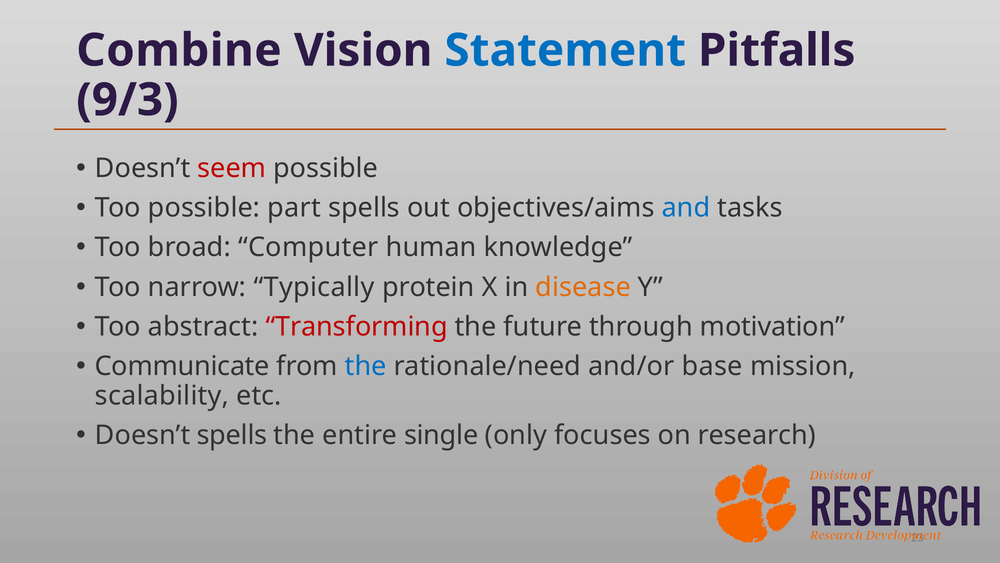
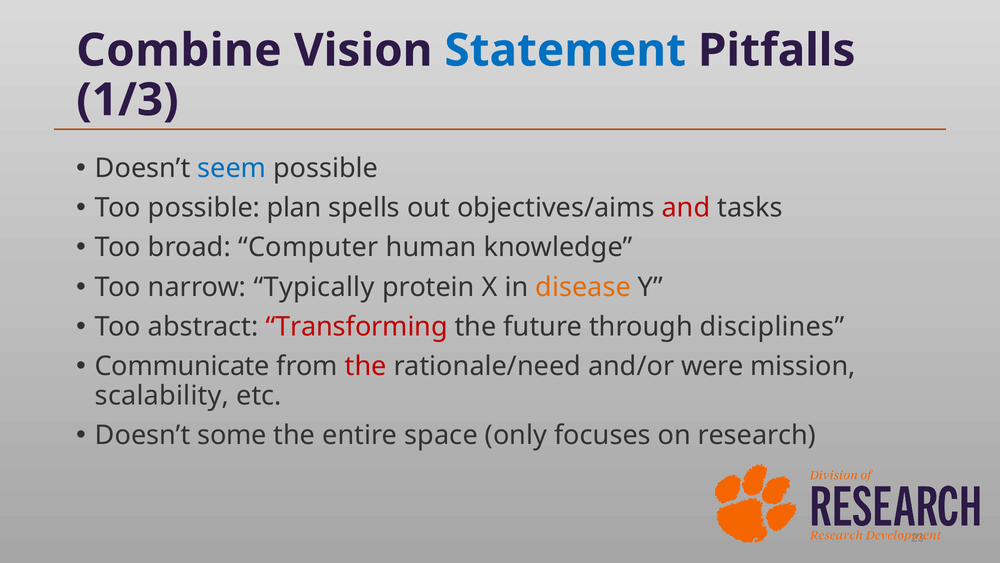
9/3: 9/3 -> 1/3
seem colour: red -> blue
part: part -> plan
and colour: blue -> red
motivation: motivation -> disciplines
the at (366, 366) colour: blue -> red
base: base -> were
Doesn’t spells: spells -> some
single: single -> space
